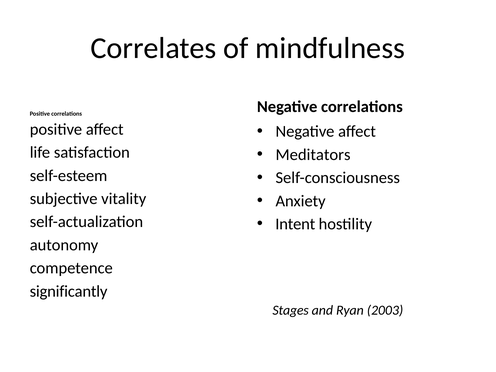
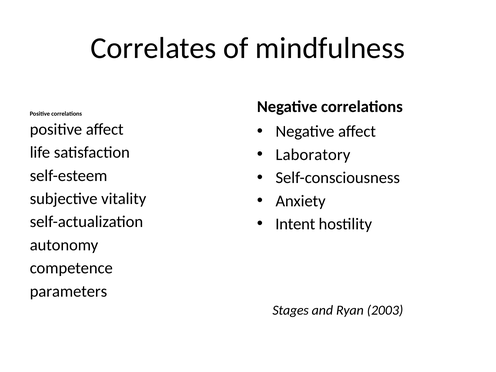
Meditators: Meditators -> Laboratory
significantly: significantly -> parameters
